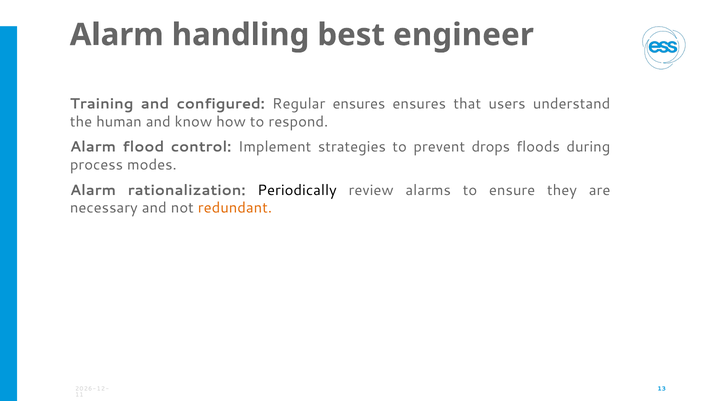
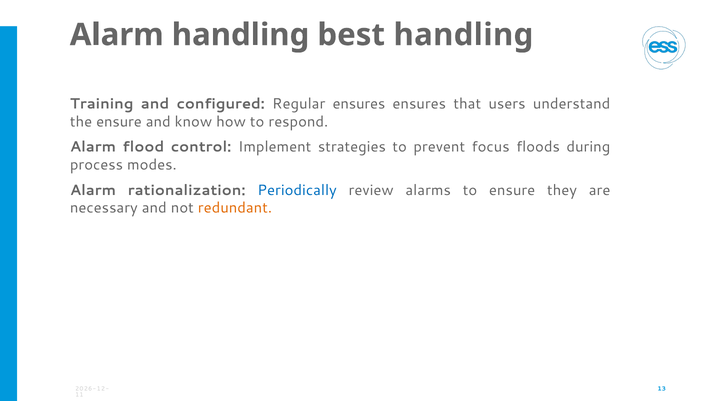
best engineer: engineer -> handling
the human: human -> ensure
drops: drops -> focus
Periodically colour: black -> blue
